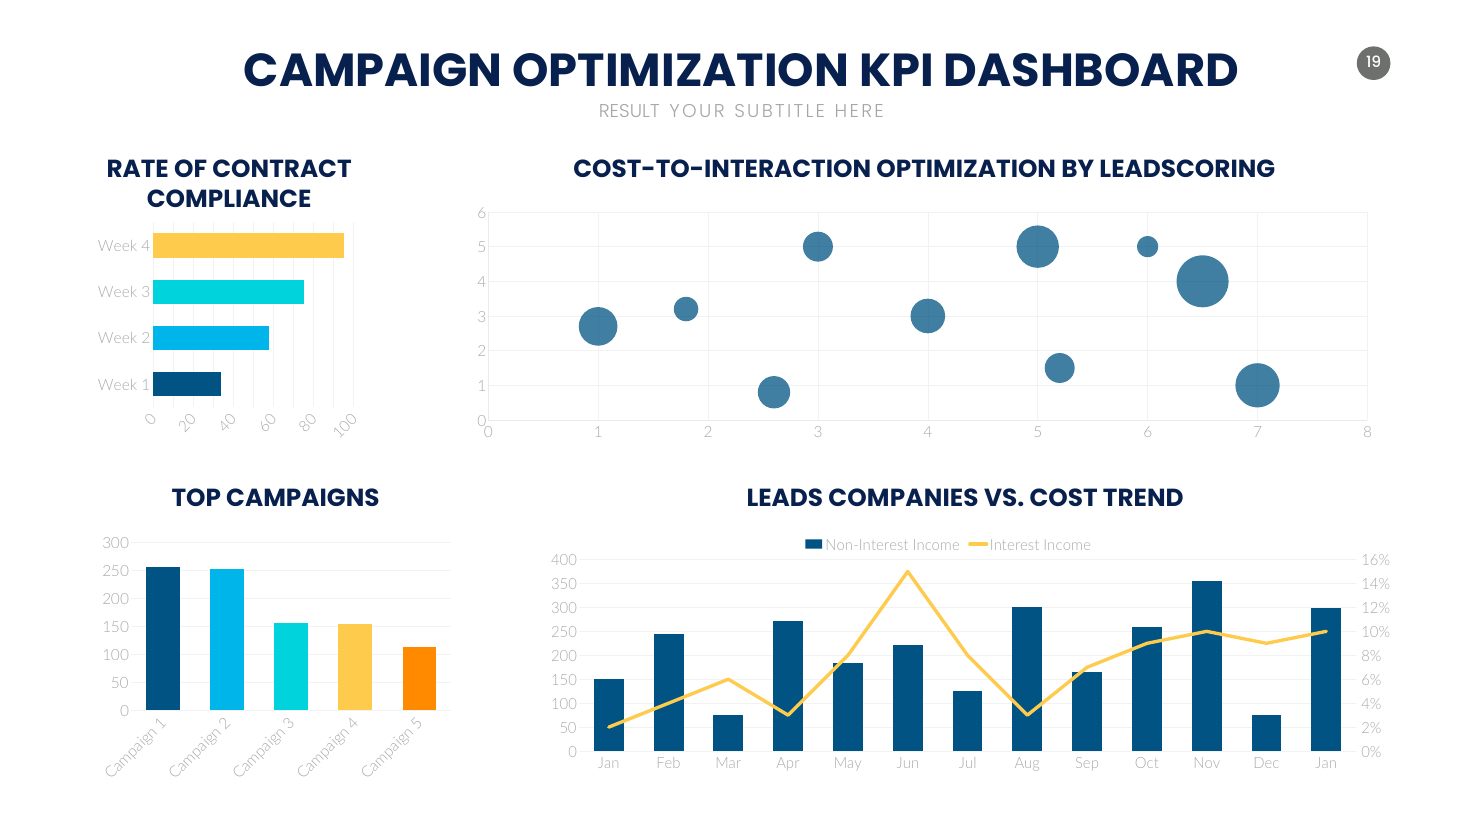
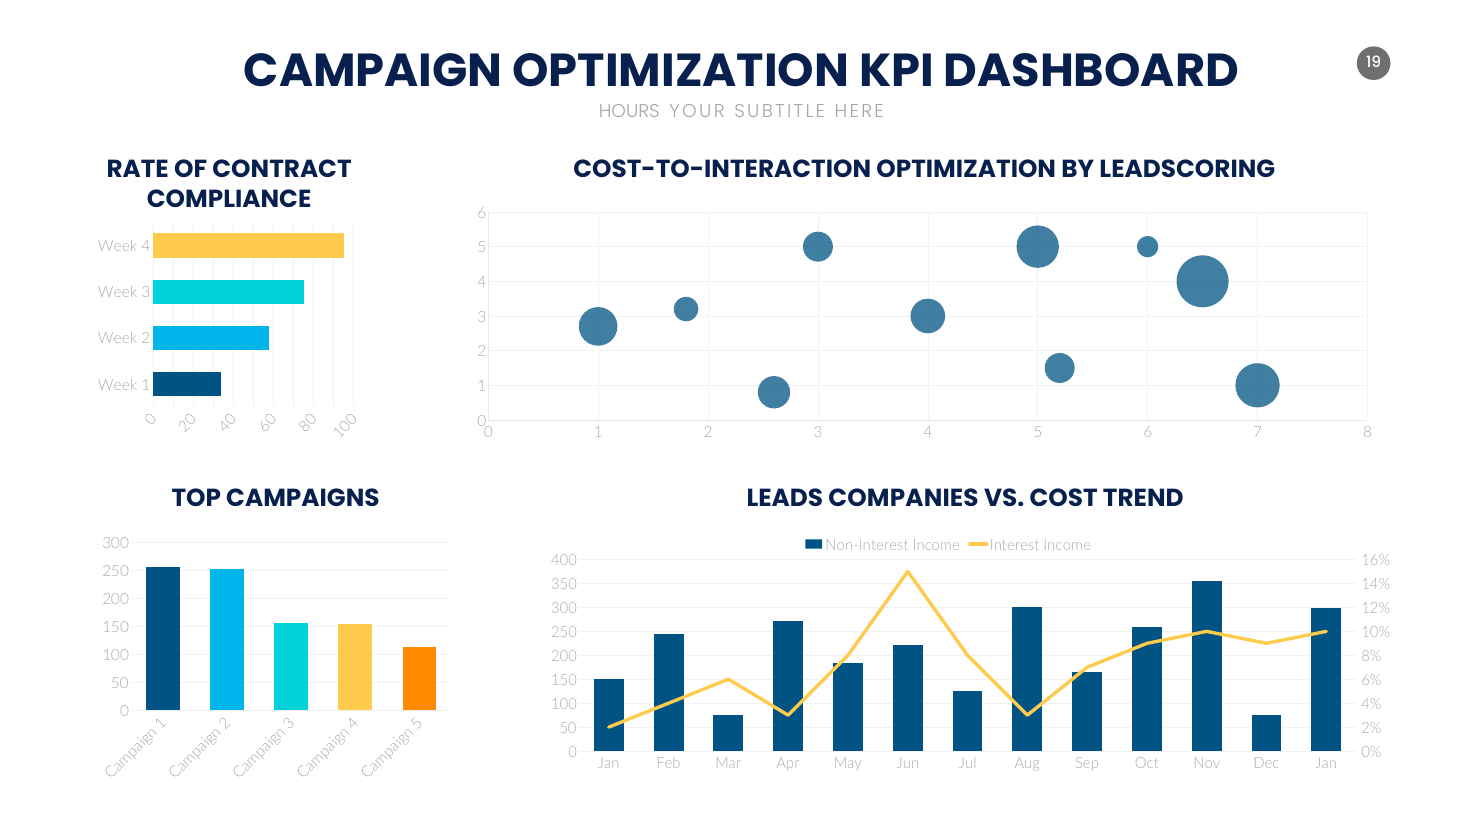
RESULT: RESULT -> HOURS
